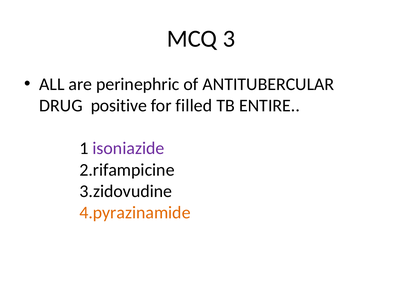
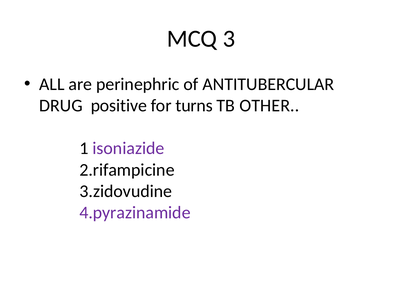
filled: filled -> turns
ENTIRE: ENTIRE -> OTHER
4.pyrazinamide colour: orange -> purple
